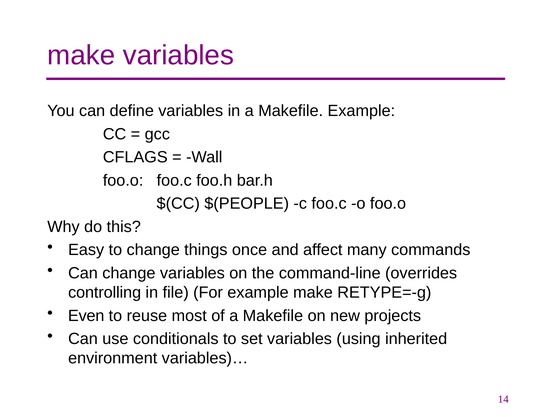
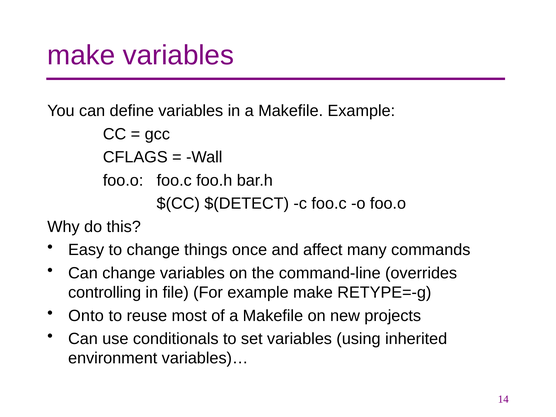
$(PEOPLE: $(PEOPLE -> $(DETECT
Even: Even -> Onto
